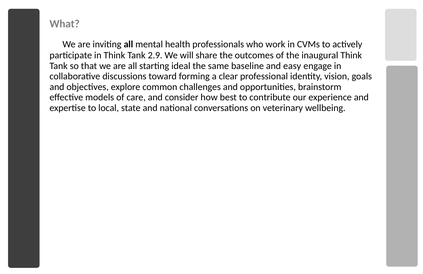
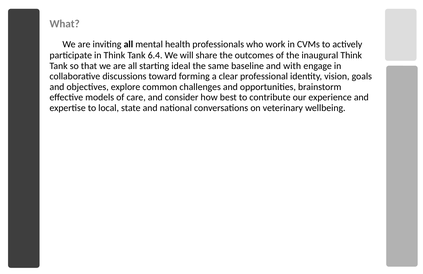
2.9: 2.9 -> 6.4
easy: easy -> with
